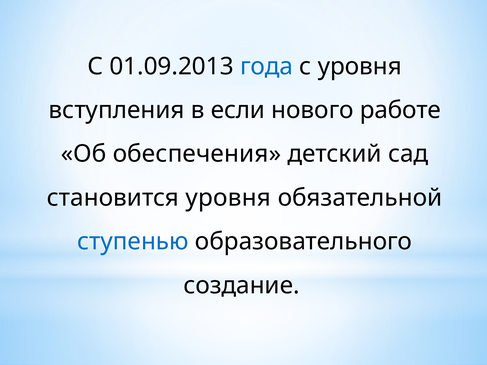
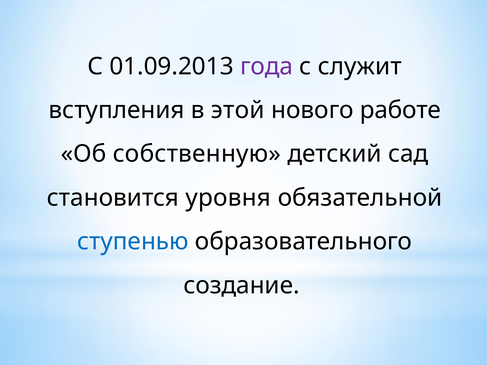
года colour: blue -> purple
с уровня: уровня -> служит
если: если -> этой
обеспечения: обеспечения -> собственную
